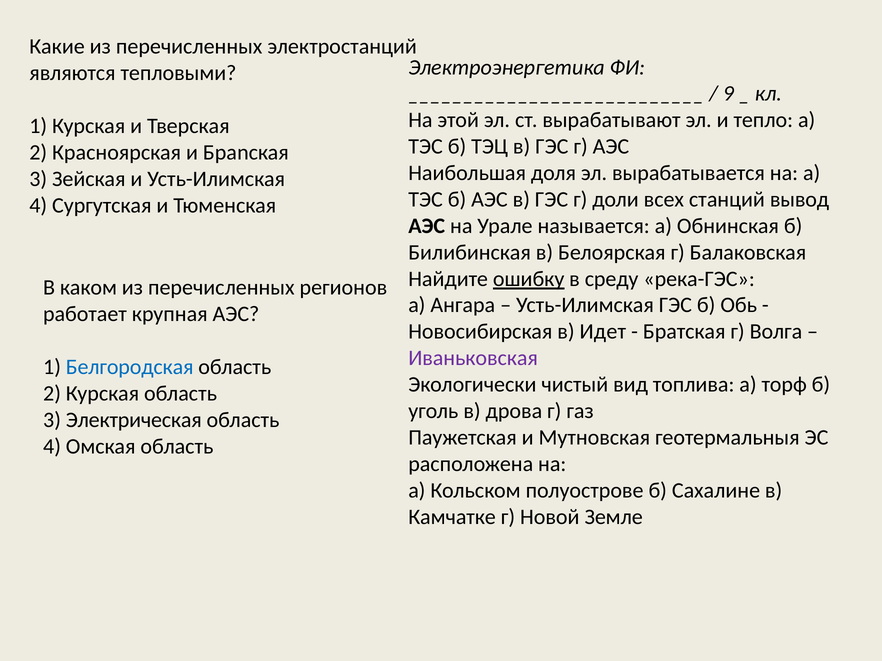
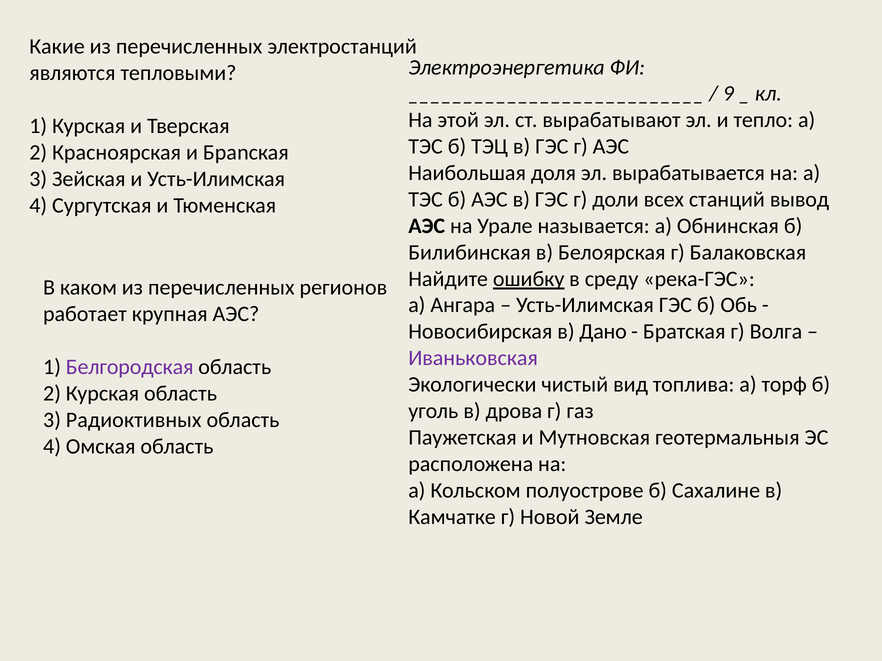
Идет: Идет -> Дано
Белгородская colour: blue -> purple
Электрическая: Электрическая -> Радиоктивных
